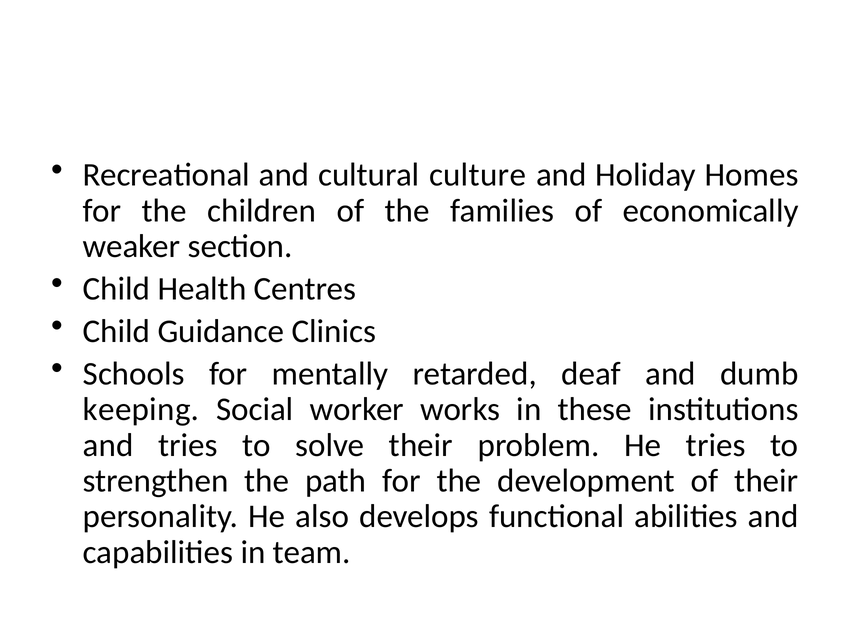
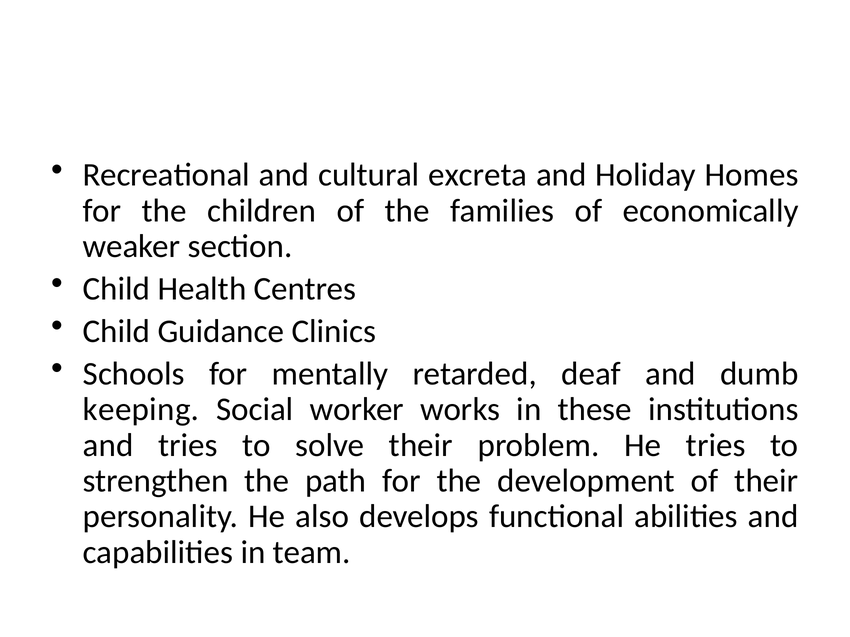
culture: culture -> excreta
